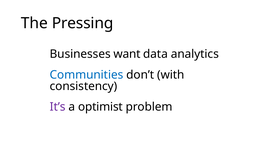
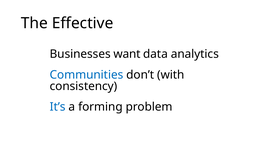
Pressing: Pressing -> Effective
It’s colour: purple -> blue
optimist: optimist -> forming
